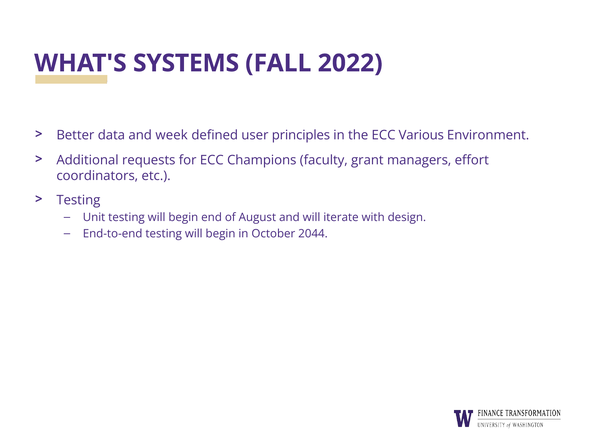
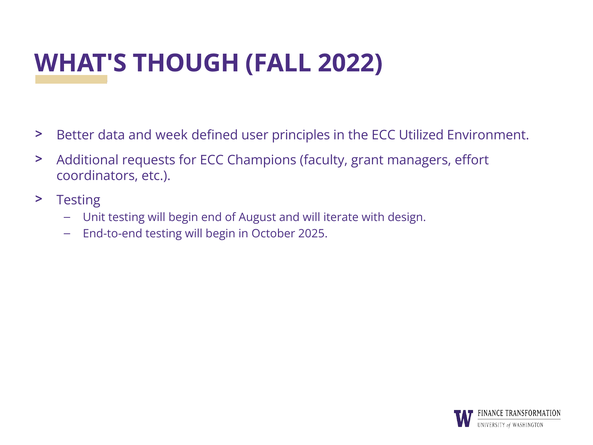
SYSTEMS: SYSTEMS -> THOUGH
Various: Various -> Utilized
2044: 2044 -> 2025
